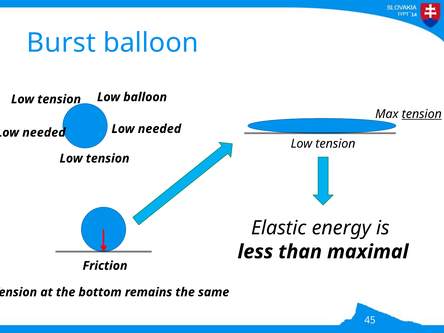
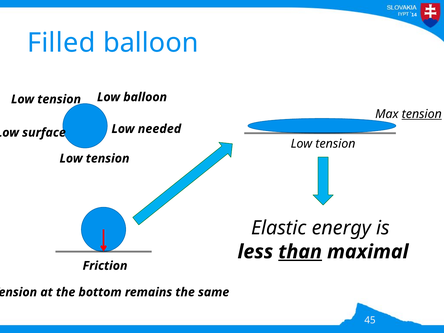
Burst: Burst -> Filled
needed at (44, 133): needed -> surface
than underline: none -> present
